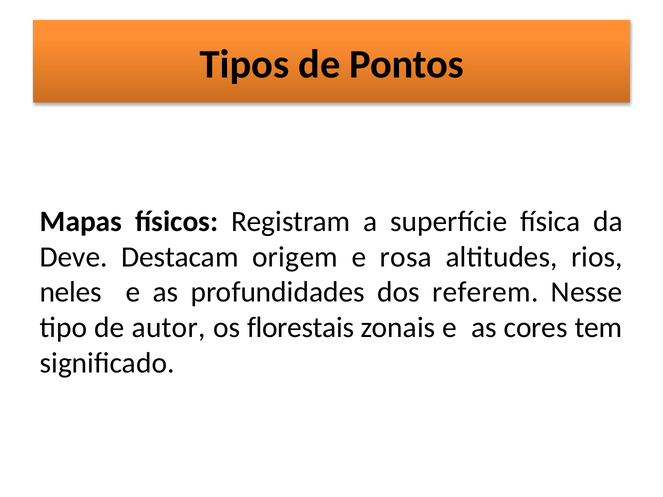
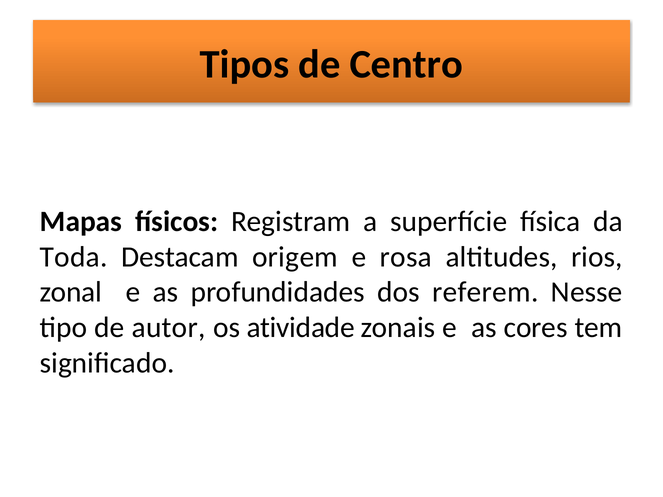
Pontos: Pontos -> Centro
Deve: Deve -> Toda
neles: neles -> zonal
florestais: florestais -> atividade
